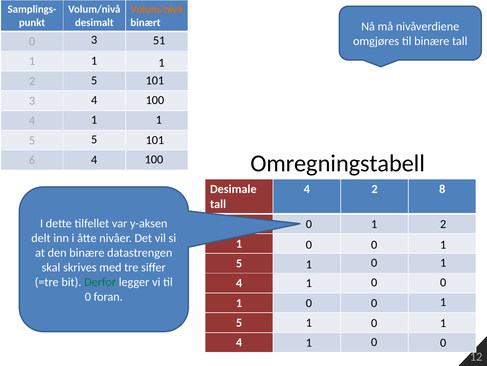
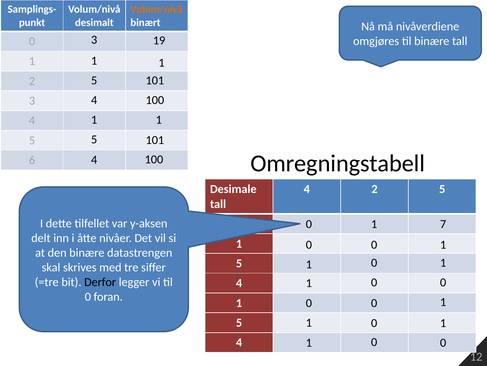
51: 51 -> 19
2 8: 8 -> 5
2 at (443, 224): 2 -> 7
Derfor colour: green -> black
